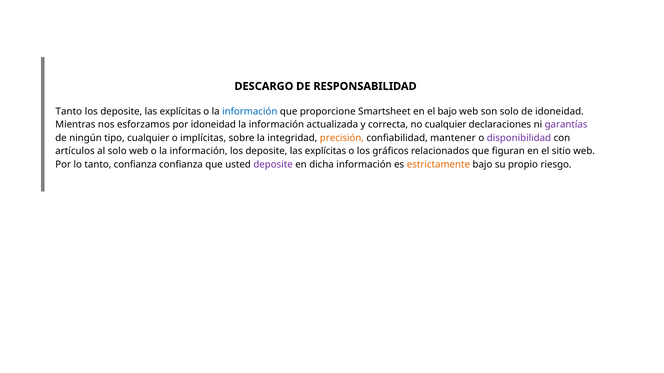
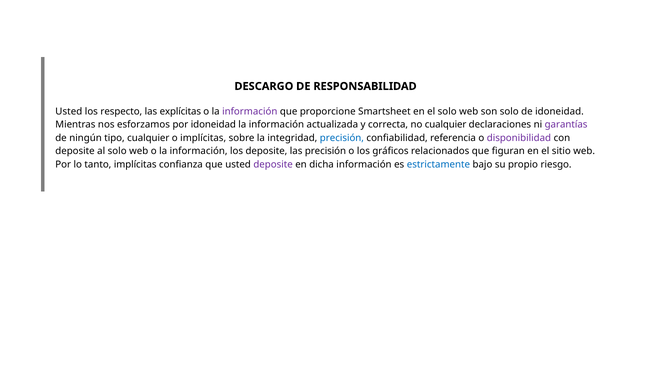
Tanto at (69, 112): Tanto -> Usted
deposite at (121, 112): deposite -> respecto
información at (250, 112) colour: blue -> purple
el bajo: bajo -> solo
precisión at (342, 138) colour: orange -> blue
mantener: mantener -> referencia
artículos at (75, 151): artículos -> deposite
explícitas at (325, 151): explícitas -> precisión
tanto confianza: confianza -> implícitas
estrictamente colour: orange -> blue
